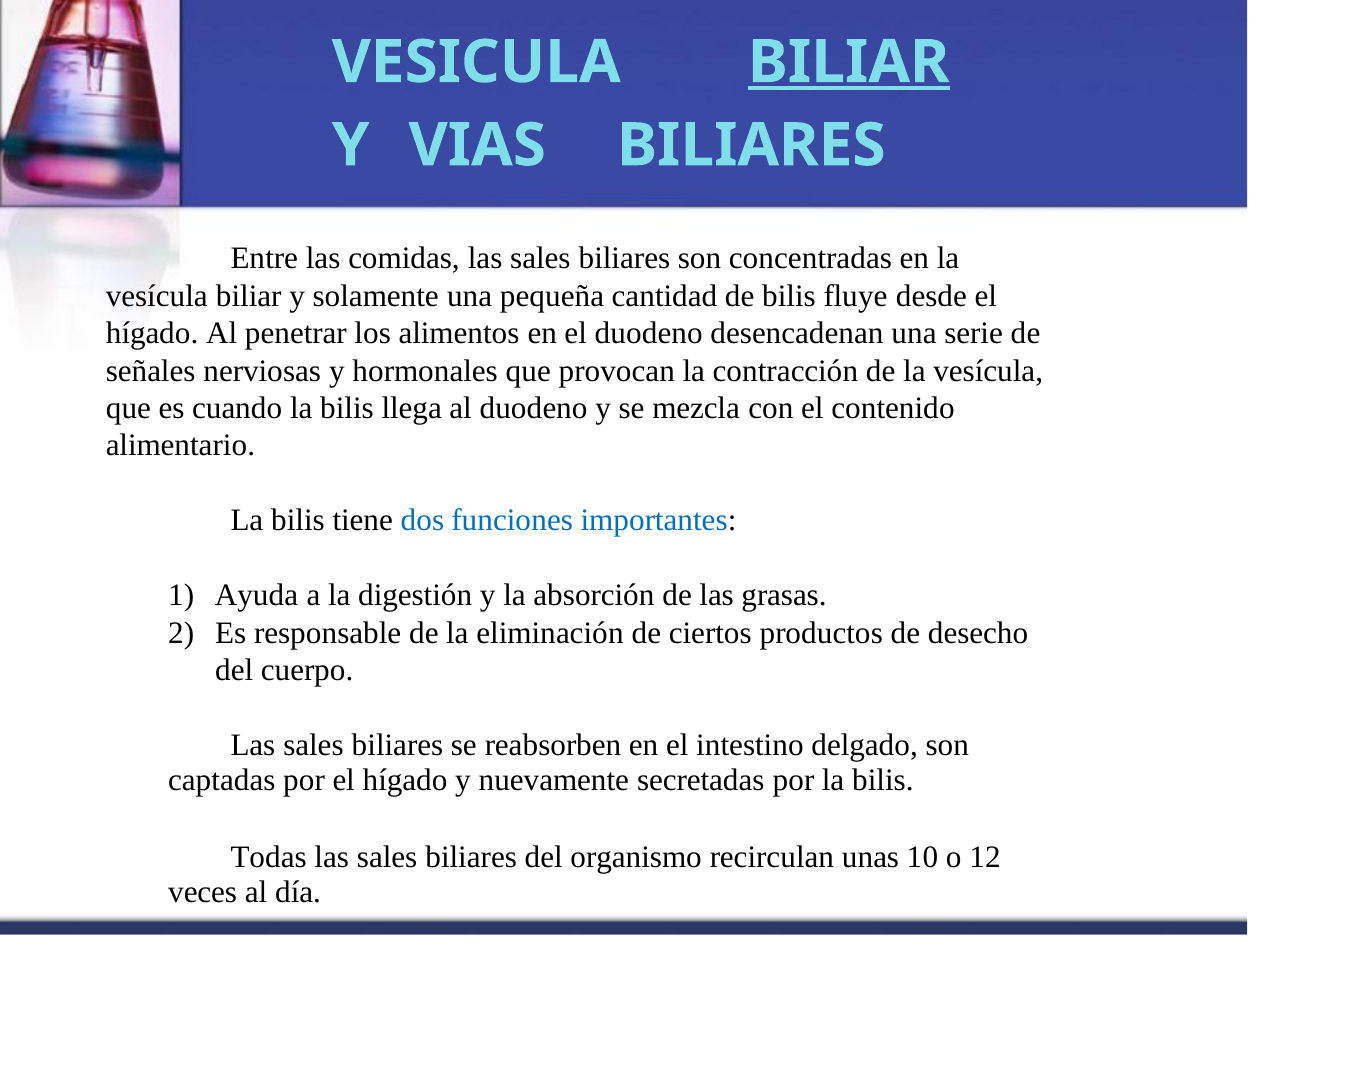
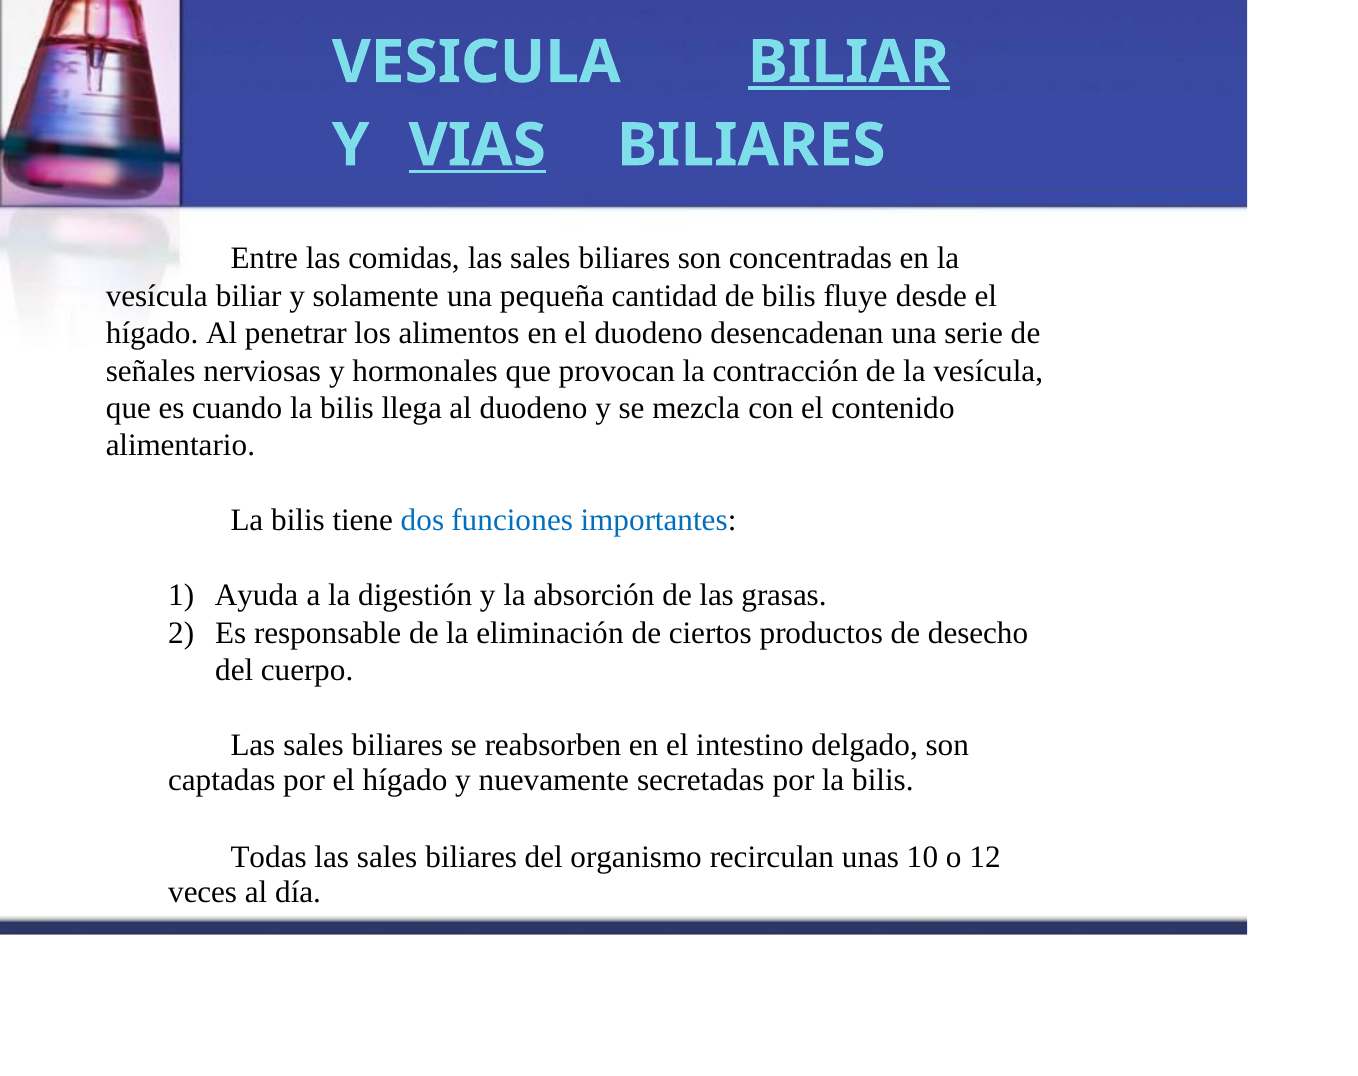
VIAS underline: none -> present
